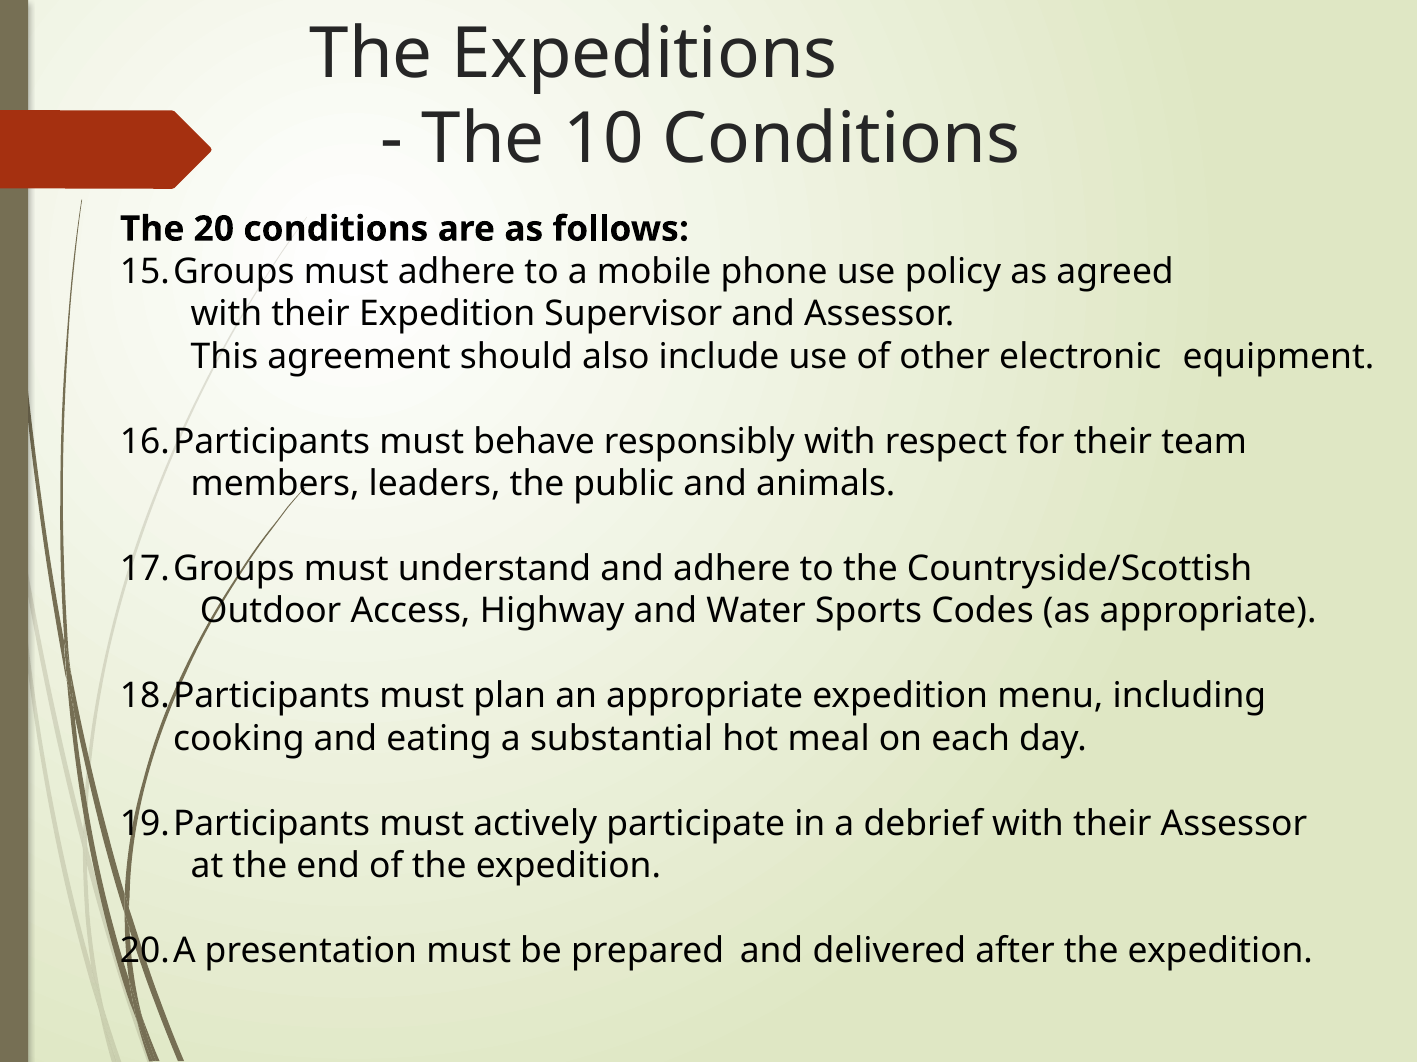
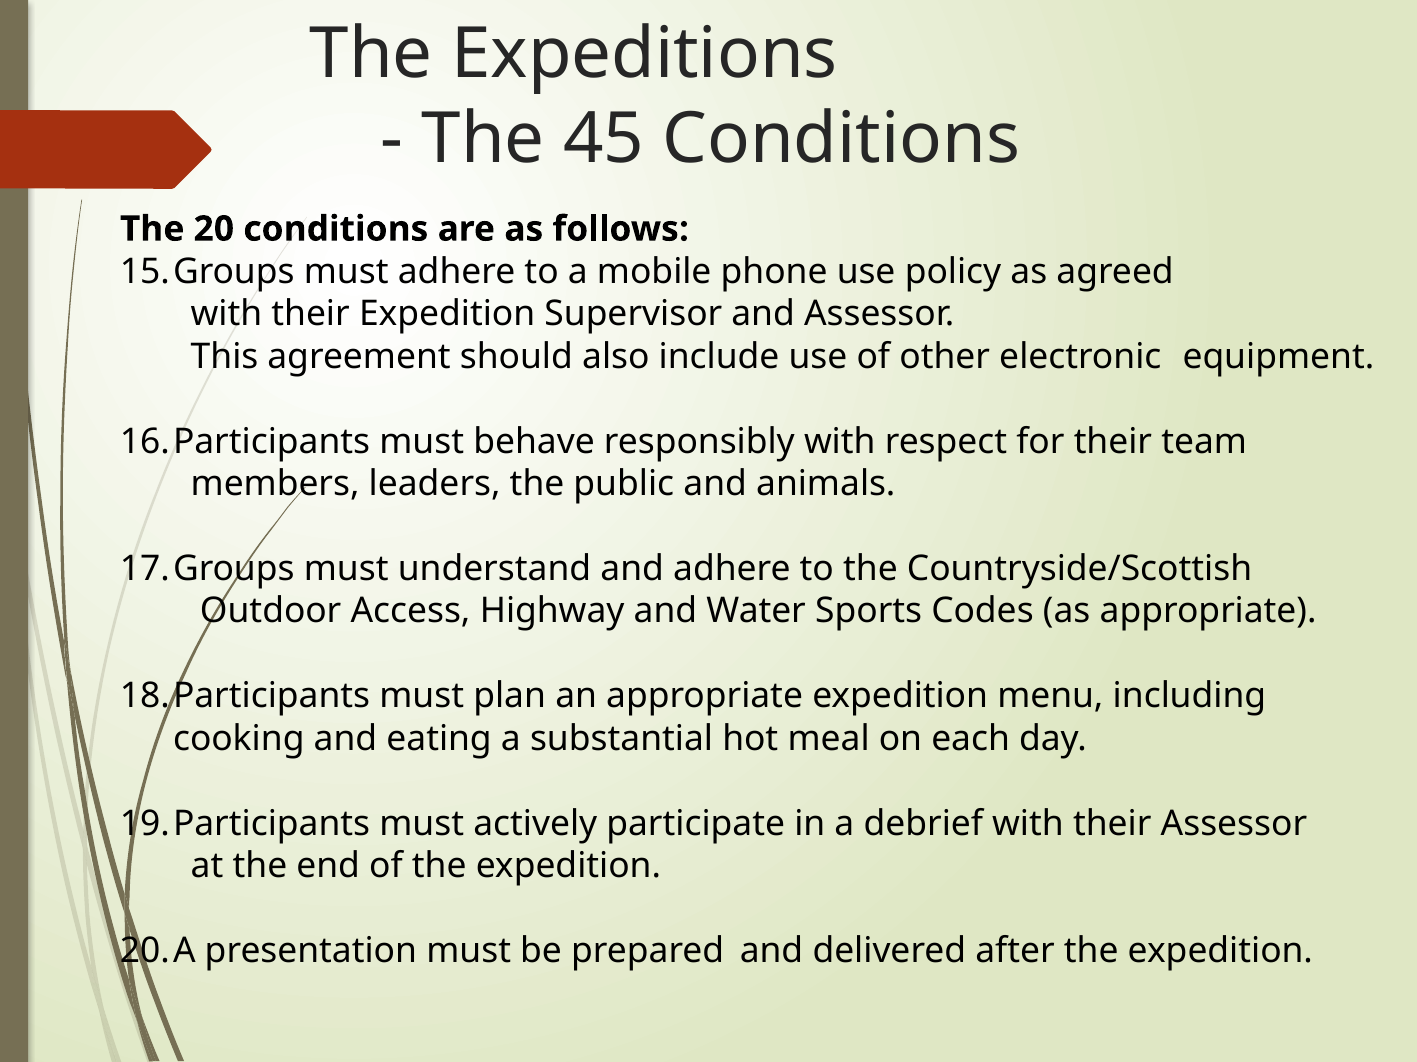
10: 10 -> 45
